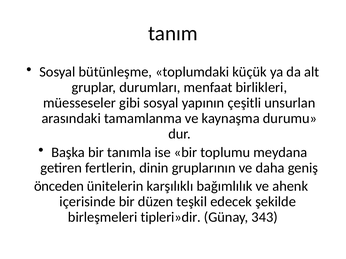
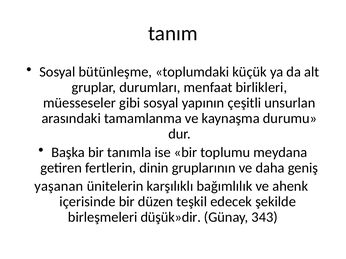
önceden: önceden -> yaşanan
tipleri»dir: tipleri»dir -> düşük»dir
